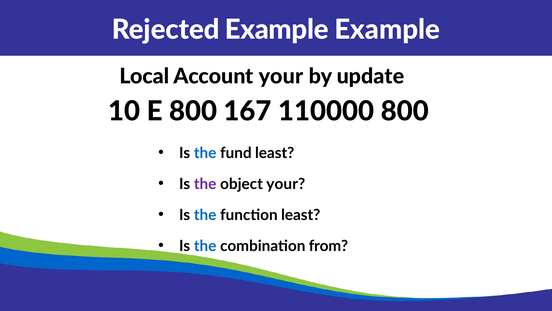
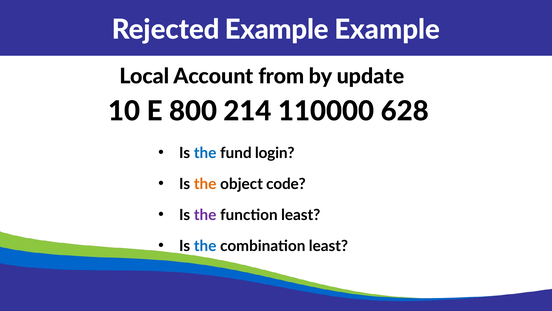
Account your: your -> from
167: 167 -> 214
110000 800: 800 -> 628
fund least: least -> login
the at (205, 184) colour: purple -> orange
object your: your -> code
the at (205, 215) colour: blue -> purple
combination from: from -> least
